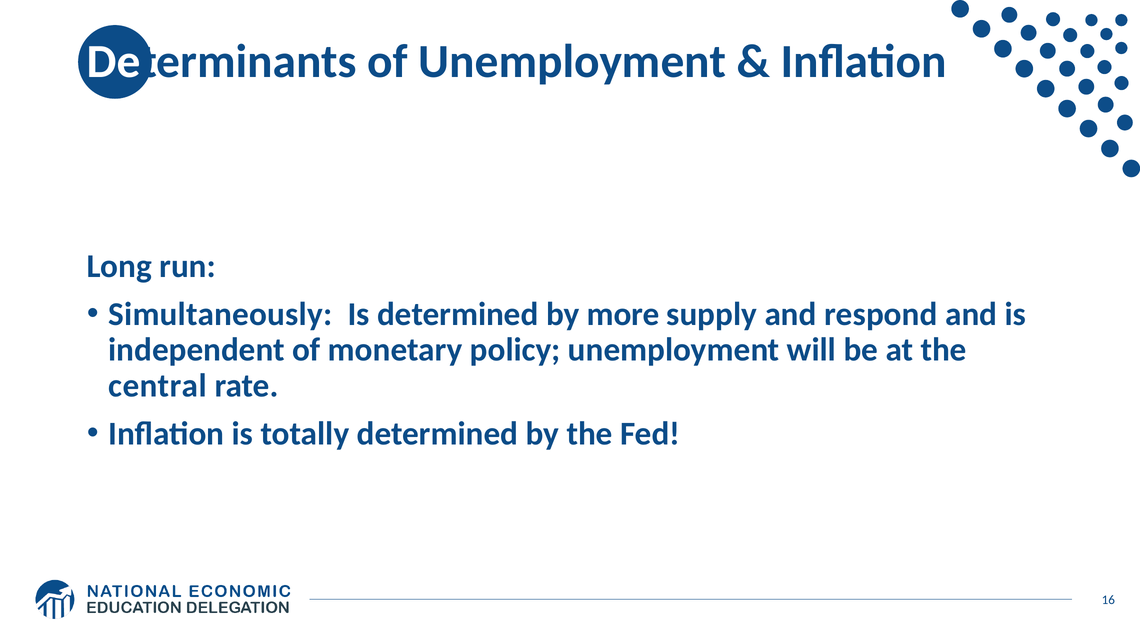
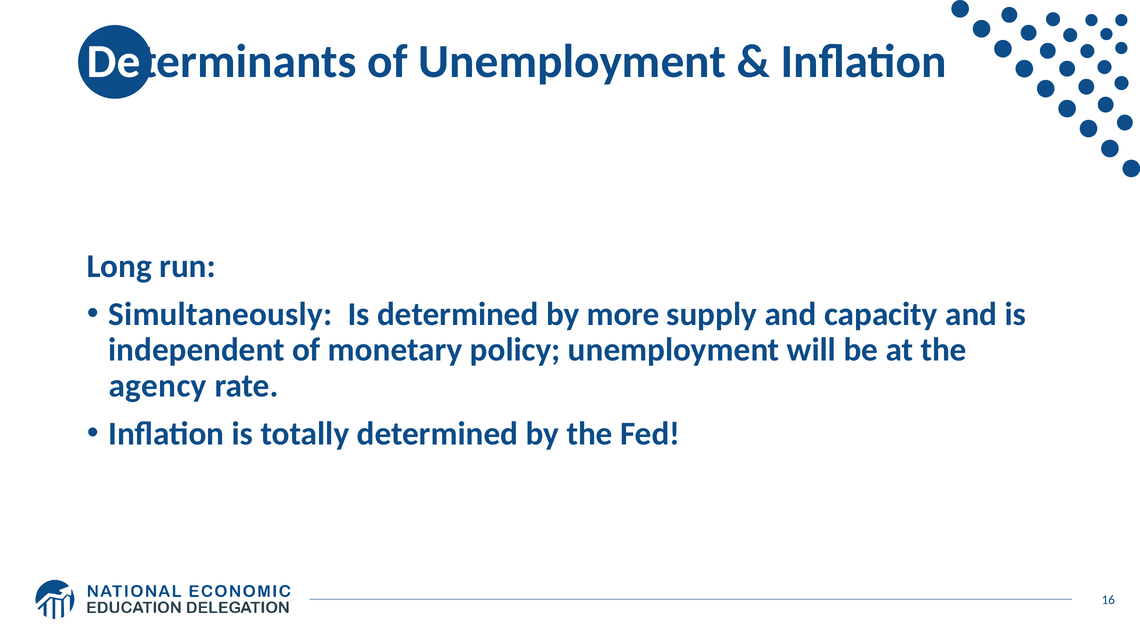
respond: respond -> capacity
central: central -> agency
